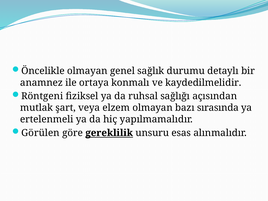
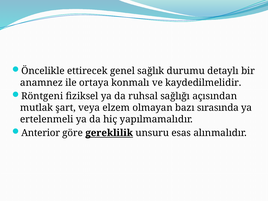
Öncelikle olmayan: olmayan -> ettirecek
Görülen: Görülen -> Anterior
